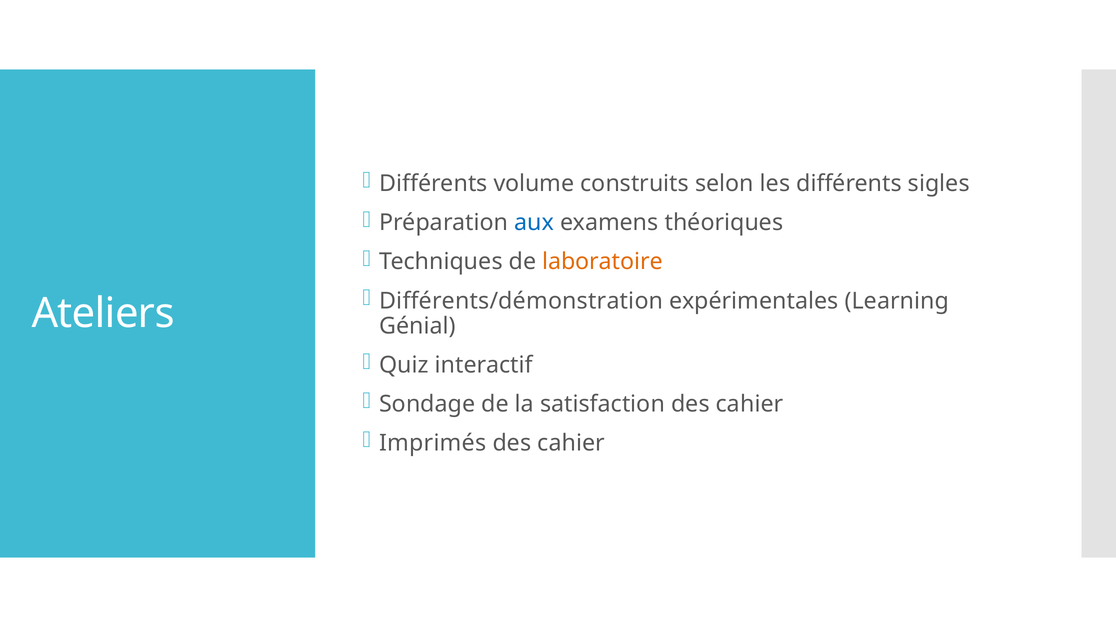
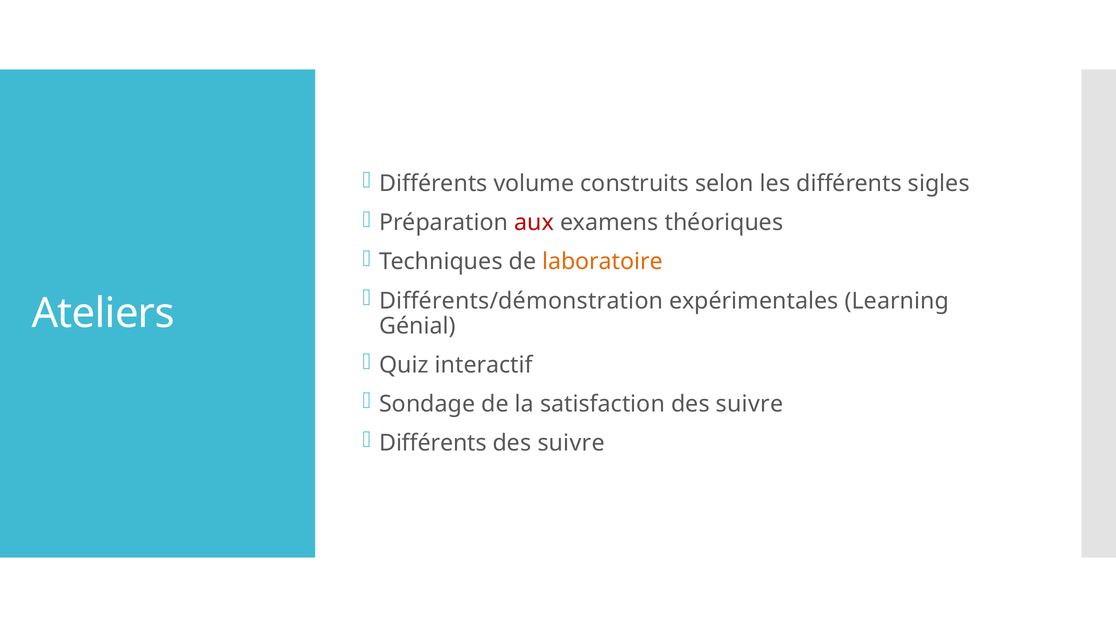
aux colour: blue -> red
satisfaction des cahier: cahier -> suivre
Imprimés at (433, 443): Imprimés -> Différents
cahier at (571, 443): cahier -> suivre
